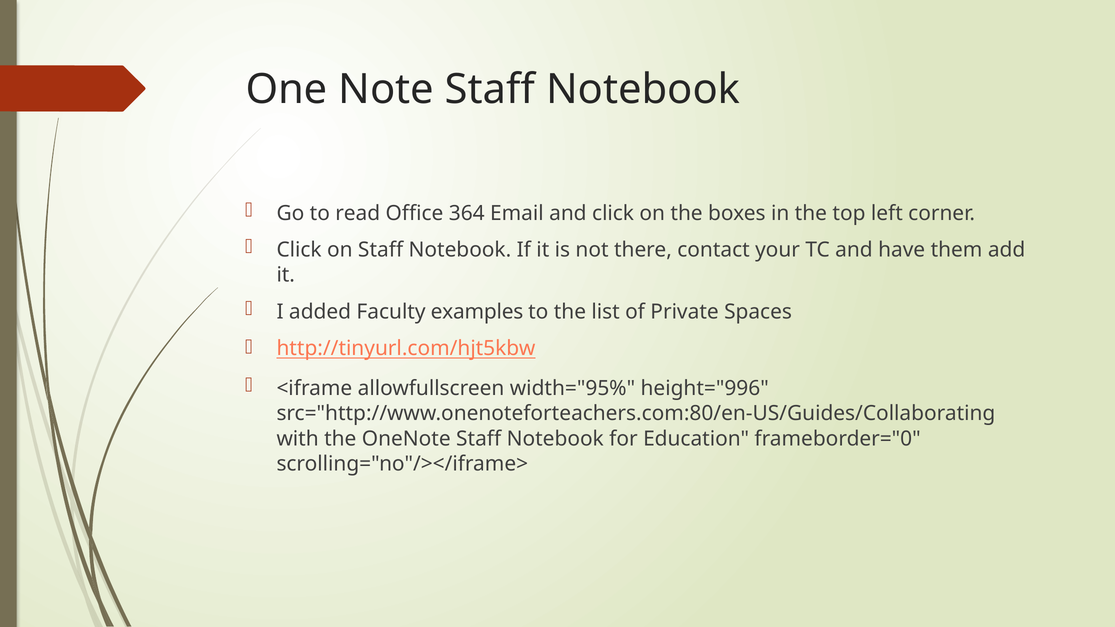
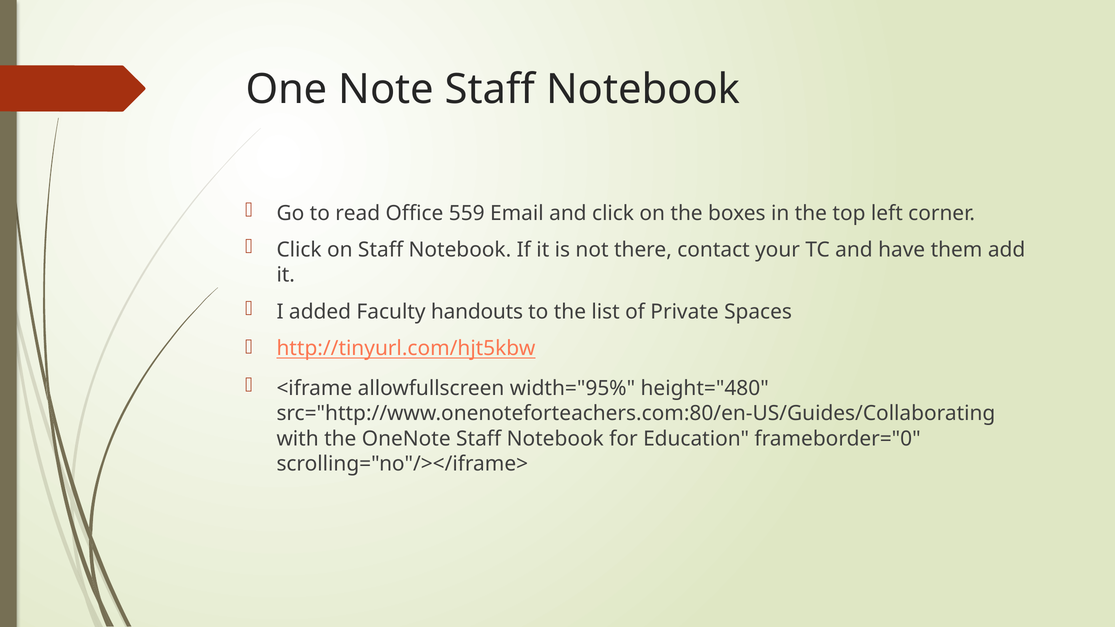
364: 364 -> 559
examples: examples -> handouts
height="996: height="996 -> height="480
